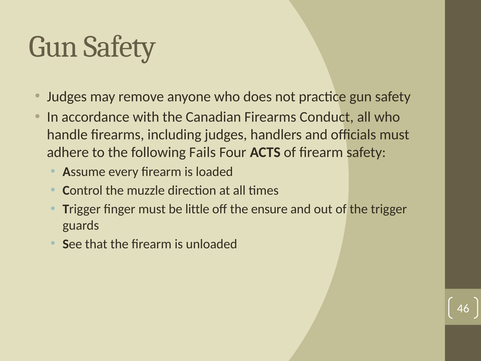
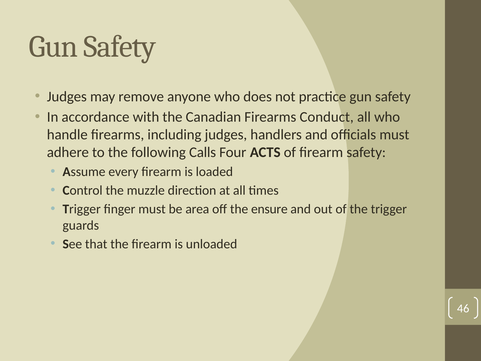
Fails: Fails -> Calls
little: little -> area
